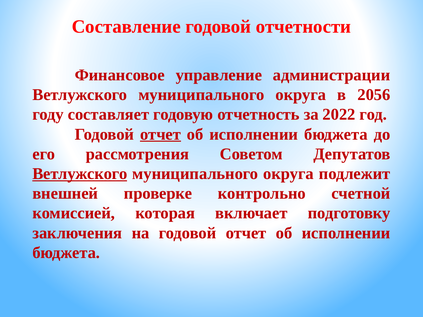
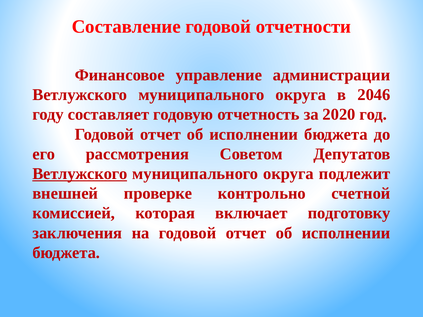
2056: 2056 -> 2046
2022: 2022 -> 2020
отчет at (161, 134) underline: present -> none
